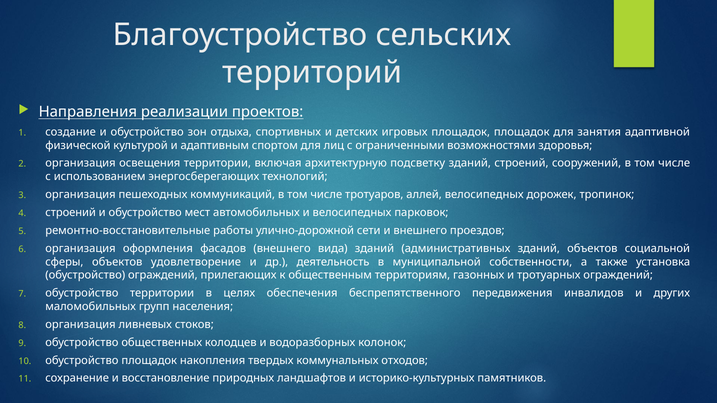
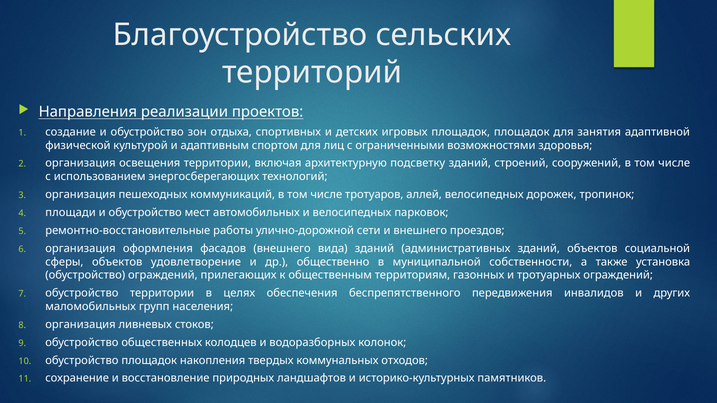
строений at (71, 213): строений -> площади
деятельность: деятельность -> общественно
